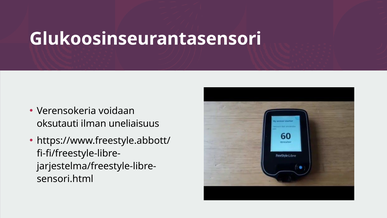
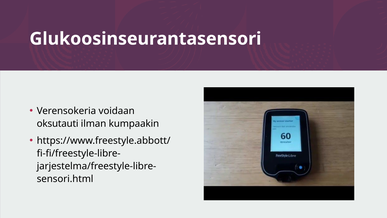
uneliaisuus: uneliaisuus -> kumpaakin
